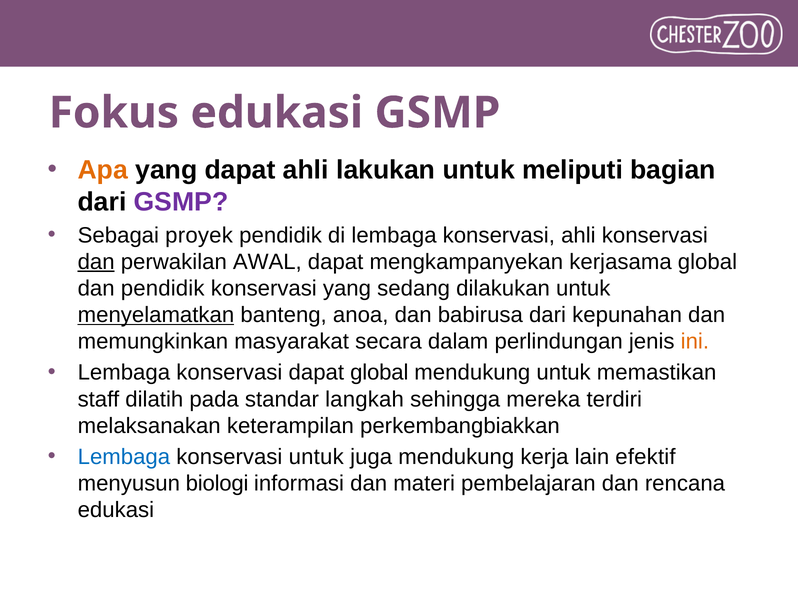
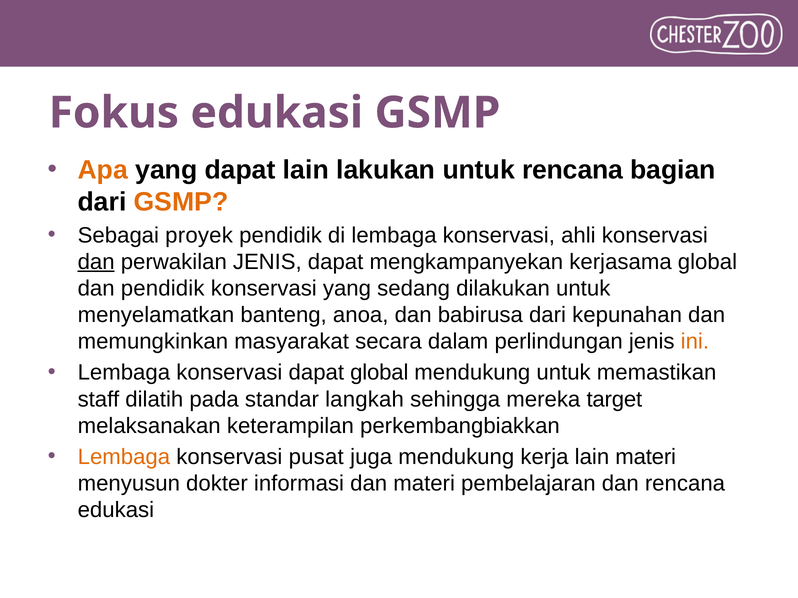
dapat ahli: ahli -> lain
untuk meliputi: meliputi -> rencana
GSMP at (181, 202) colour: purple -> orange
perwakilan AWAL: AWAL -> JENIS
menyelamatkan underline: present -> none
terdiri: terdiri -> target
Lembaga at (124, 457) colour: blue -> orange
konservasi untuk: untuk -> pusat
lain efektif: efektif -> materi
biologi: biologi -> dokter
